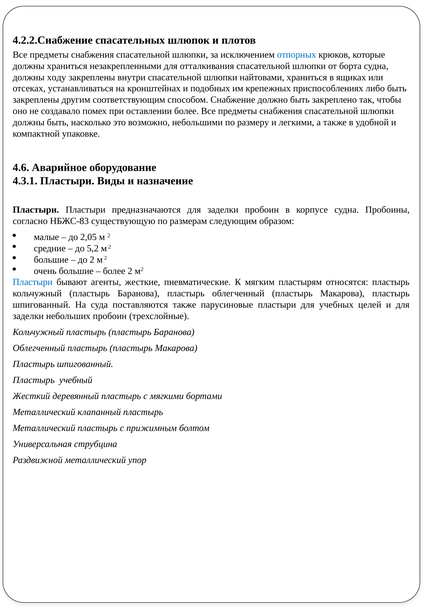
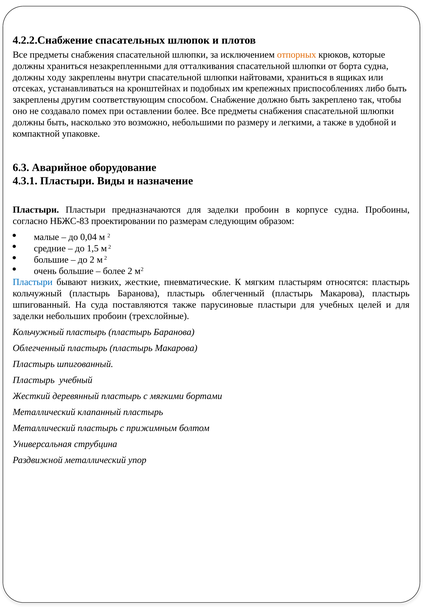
отпорных colour: blue -> orange
4.6: 4.6 -> 6.3
существующую: существующую -> проектировании
2,05: 2,05 -> 0,04
5,2: 5,2 -> 1,5
агенты: агенты -> низких
